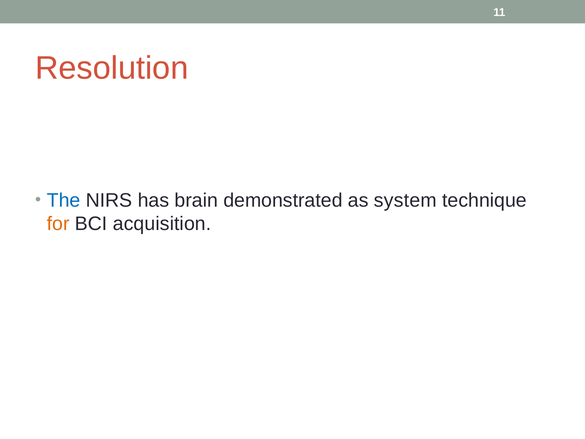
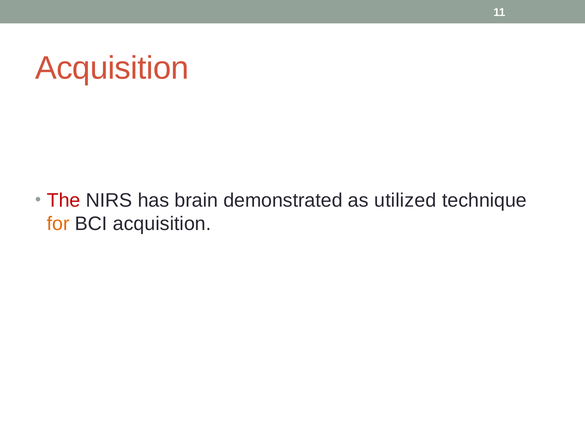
Resolution at (112, 68): Resolution -> Acquisition
The colour: blue -> red
system: system -> utilized
